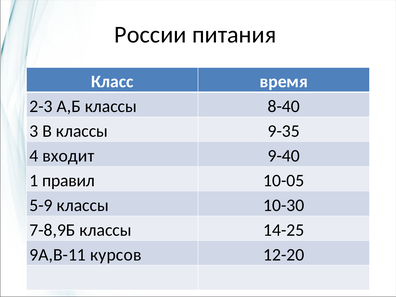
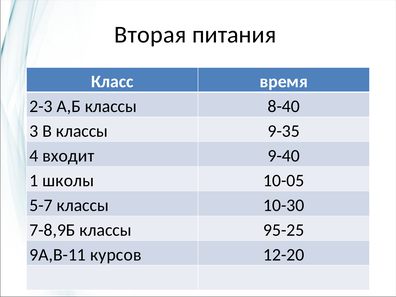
России: России -> Вторая
правил: правил -> школы
5-9: 5-9 -> 5-7
14-25: 14-25 -> 95-25
